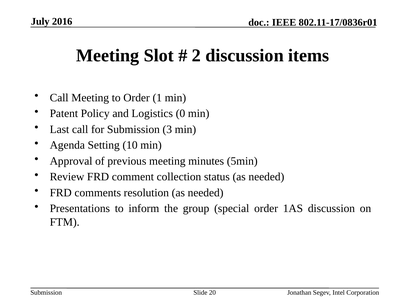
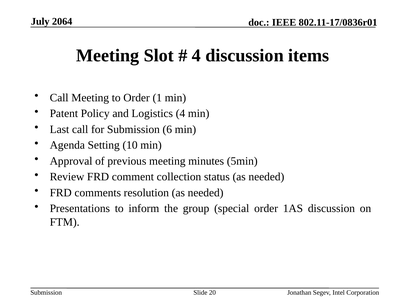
2016: 2016 -> 2064
2 at (196, 55): 2 -> 4
Logistics 0: 0 -> 4
3: 3 -> 6
